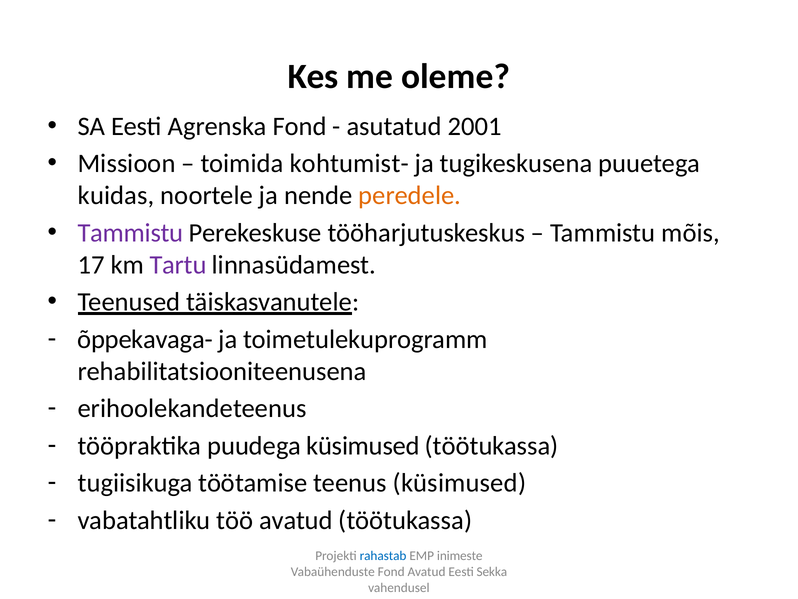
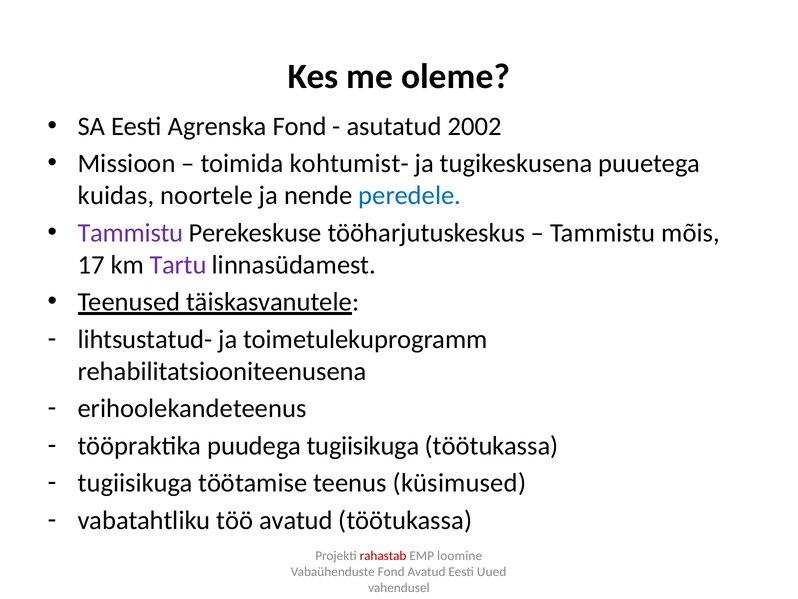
2001: 2001 -> 2002
peredele colour: orange -> blue
õppekavaga-: õppekavaga- -> lihtsustatud-
puudega küsimused: küsimused -> tugiisikuga
rahastab colour: blue -> red
inimeste: inimeste -> loomine
Sekka: Sekka -> Uued
